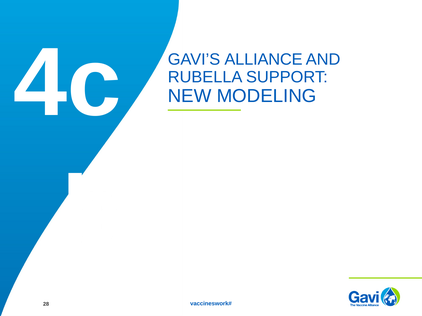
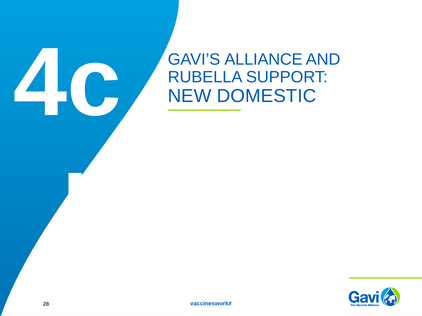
MODELING: MODELING -> DOMESTIC
